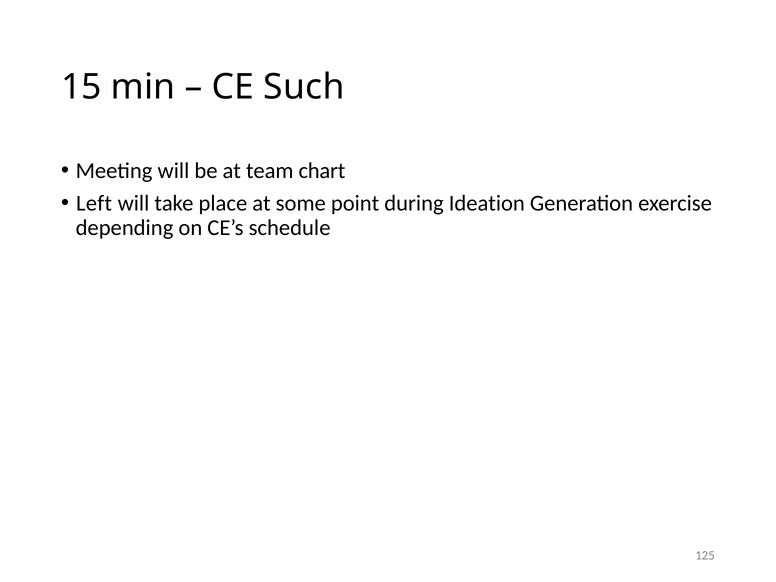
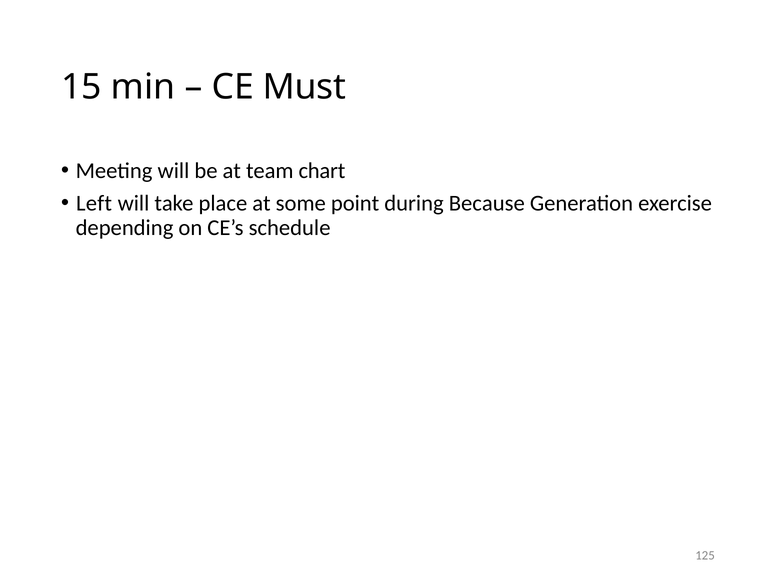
Such: Such -> Must
Ideation: Ideation -> Because
